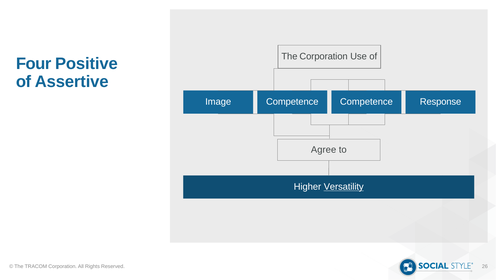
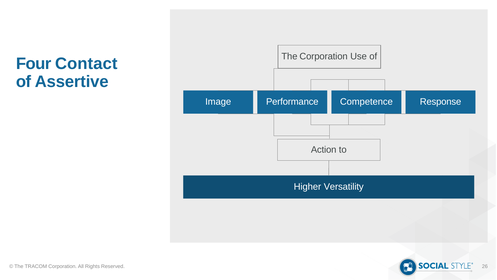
Positive: Positive -> Contact
Image Competence: Competence -> Performance
Agree: Agree -> Action
Versatility underline: present -> none
